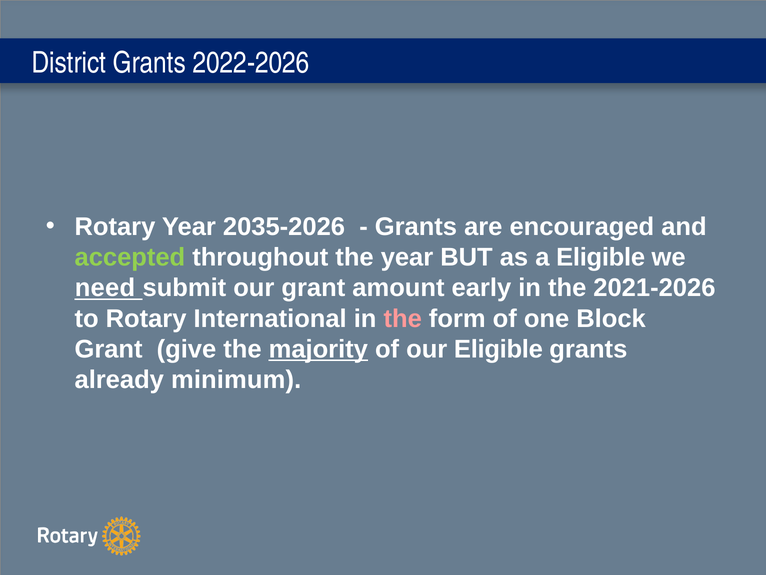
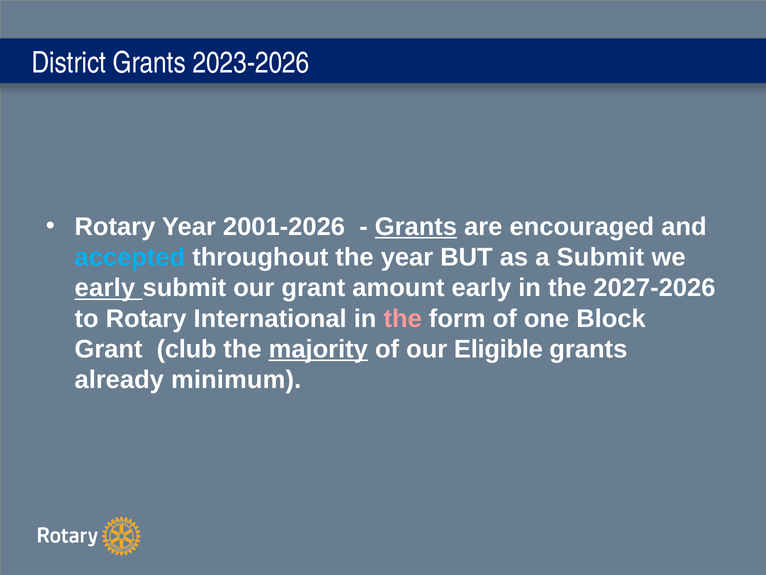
2022-2026: 2022-2026 -> 2023-2026
2035-2026: 2035-2026 -> 2001-2026
Grants at (416, 226) underline: none -> present
accepted colour: light green -> light blue
a Eligible: Eligible -> Submit
need at (105, 288): need -> early
2021-2026: 2021-2026 -> 2027-2026
give: give -> club
